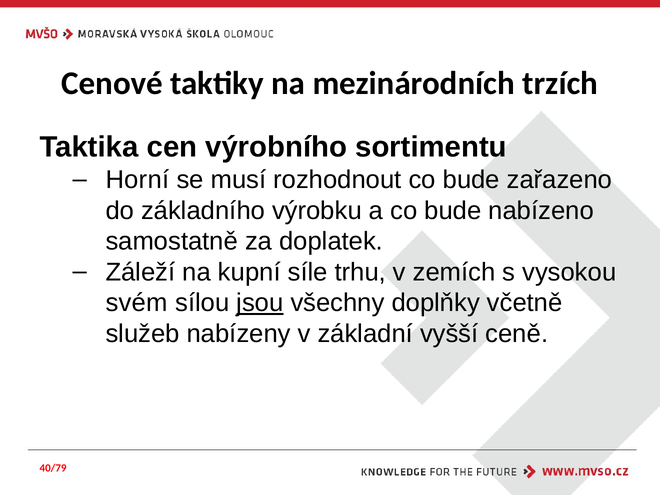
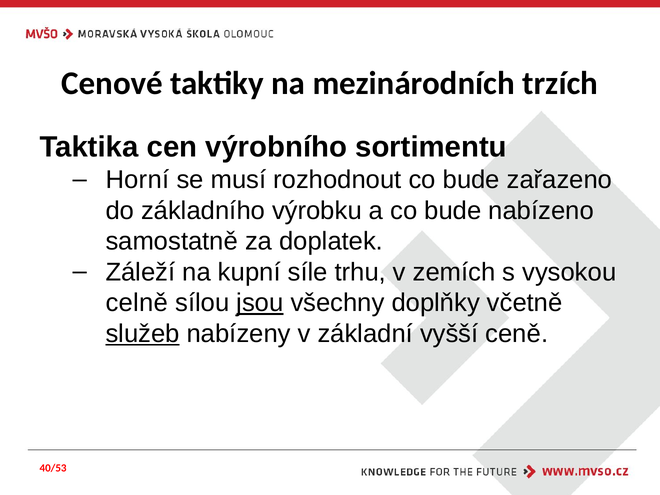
svém: svém -> celně
služeb underline: none -> present
40/79: 40/79 -> 40/53
